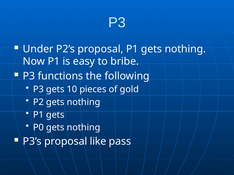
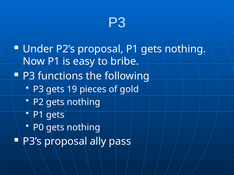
10: 10 -> 19
like: like -> ally
